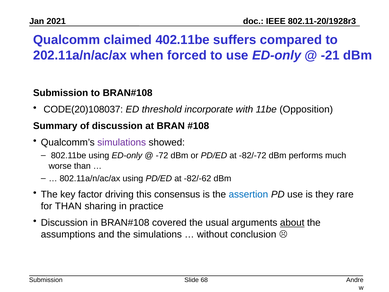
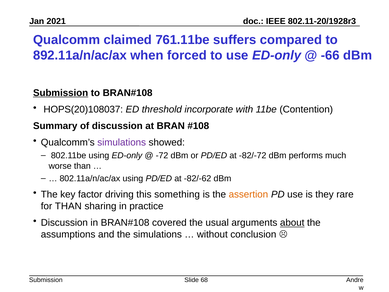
402.11be: 402.11be -> 761.11be
202.11a/n/ac/ax: 202.11a/n/ac/ax -> 892.11a/n/ac/ax
-21: -21 -> -66
Submission at (61, 93) underline: none -> present
CODE(20)108037: CODE(20)108037 -> HOPS(20)108037
Opposition: Opposition -> Contention
consensus: consensus -> something
assertion colour: blue -> orange
